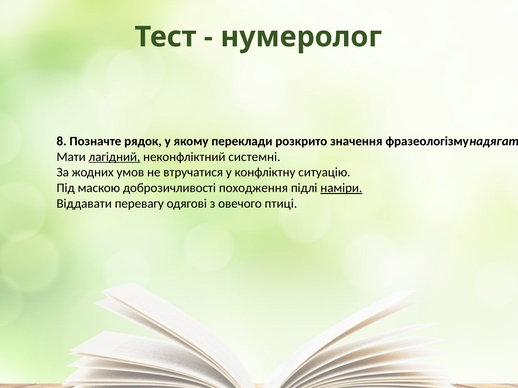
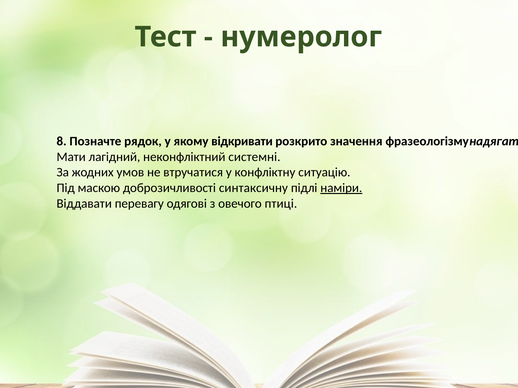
переклади: переклади -> відкривати
лагідний underline: present -> none
походження: походження -> синтаксичну
